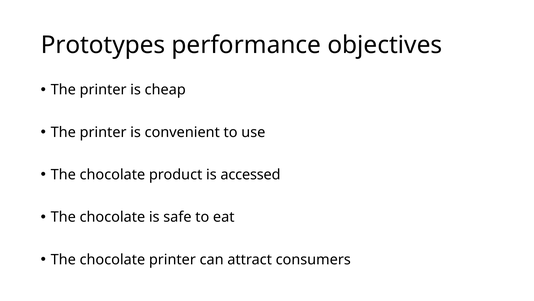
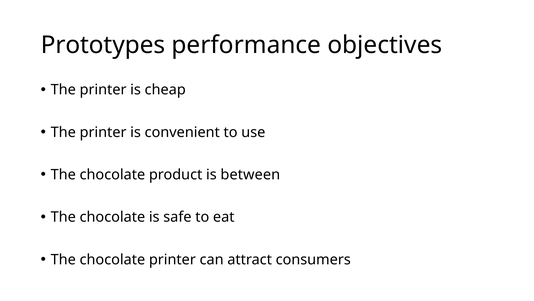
accessed: accessed -> between
